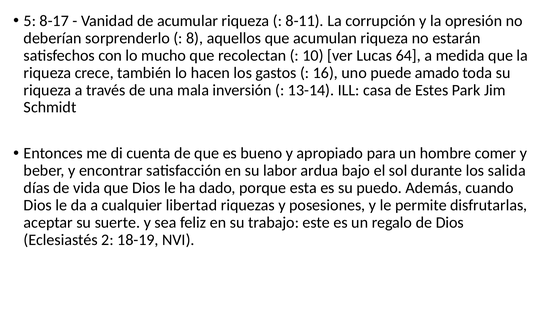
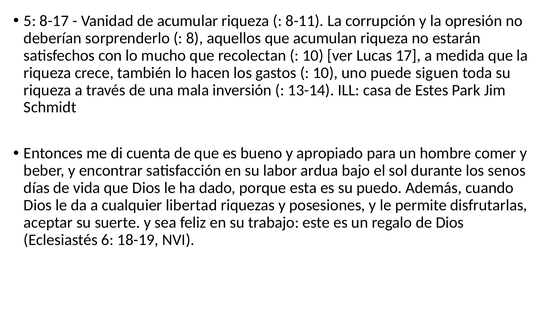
64: 64 -> 17
16 at (325, 73): 16 -> 10
amado: amado -> siguen
salida: salida -> senos
2: 2 -> 6
